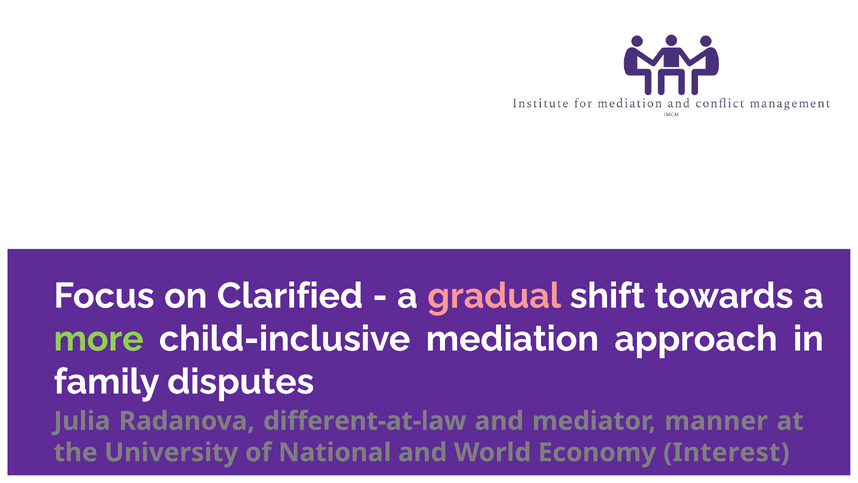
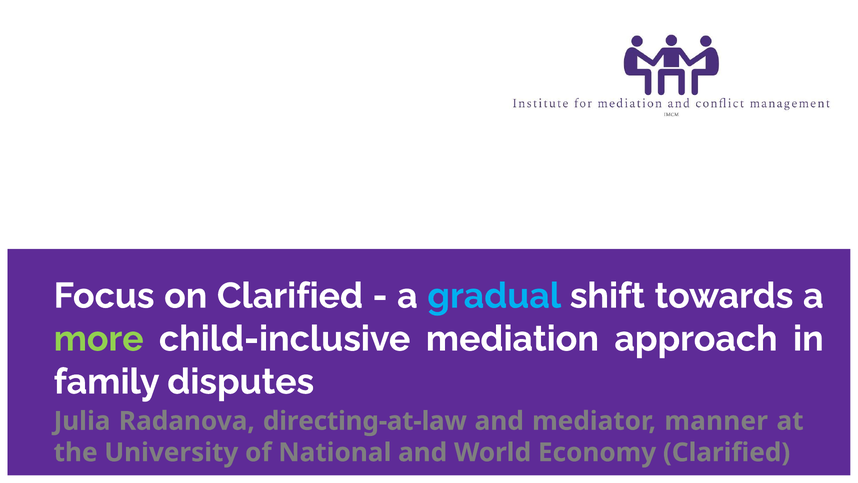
gradual colour: pink -> light blue
different-at-law: different-at-law -> directing-at-law
Economy Interest: Interest -> Clarified
